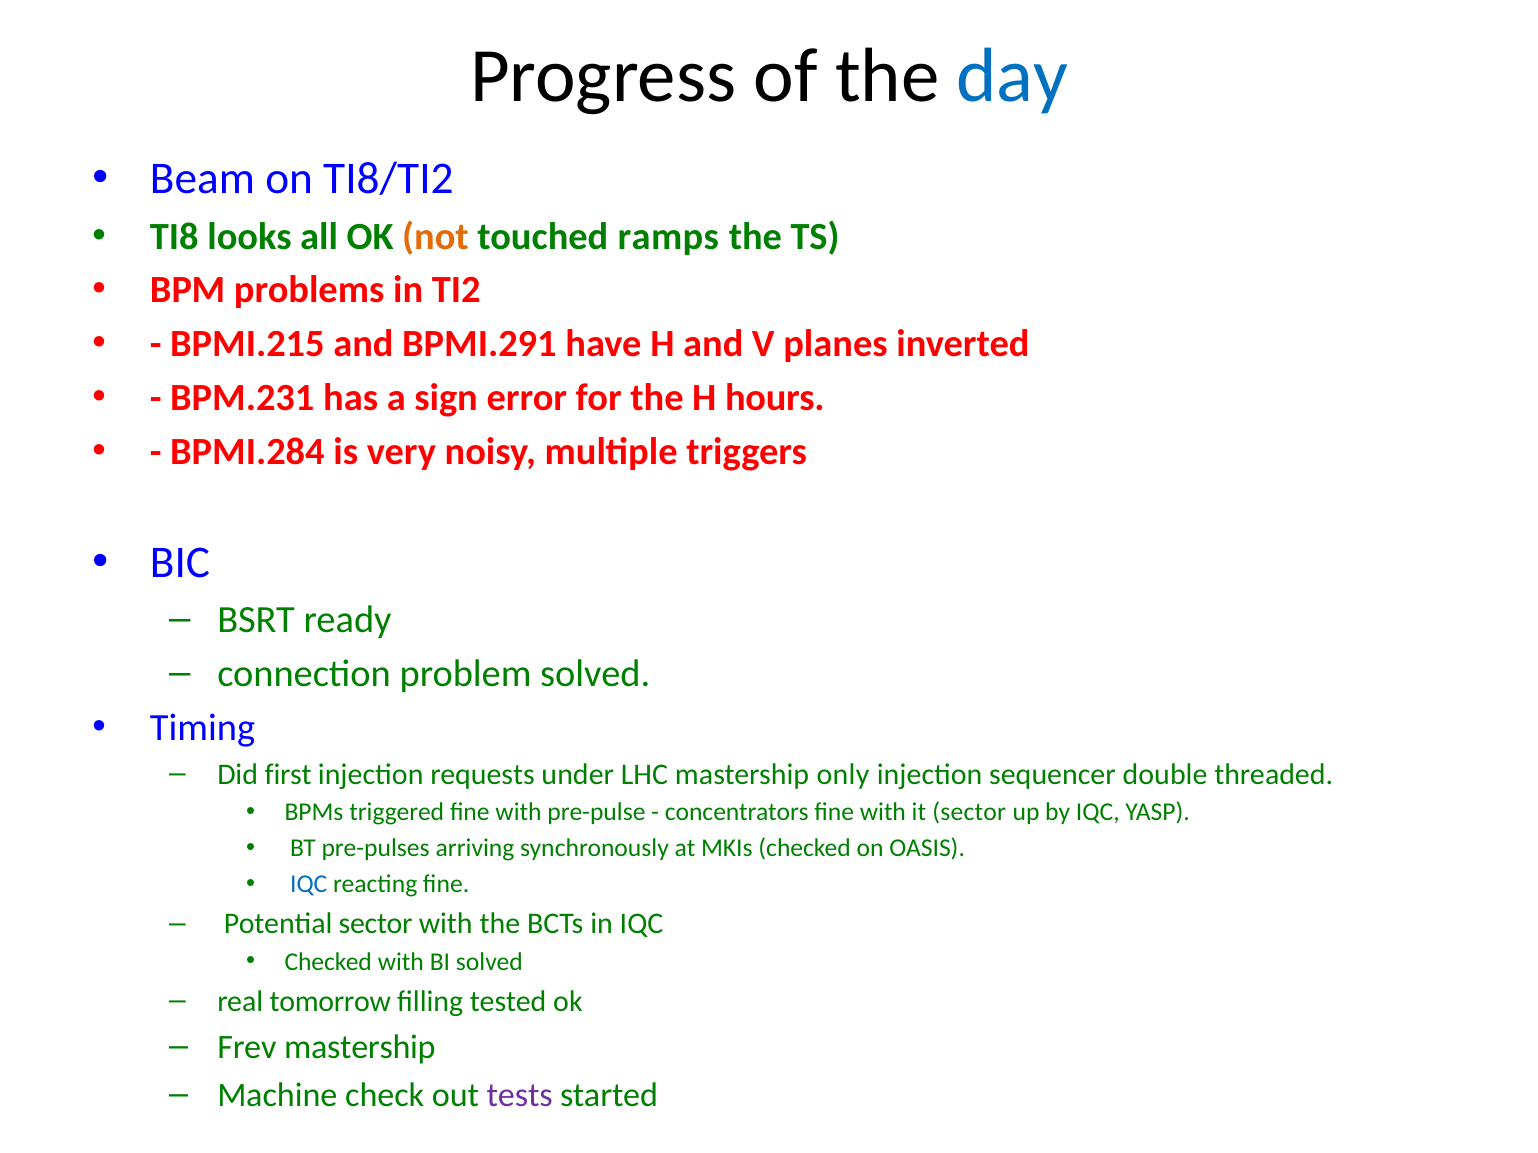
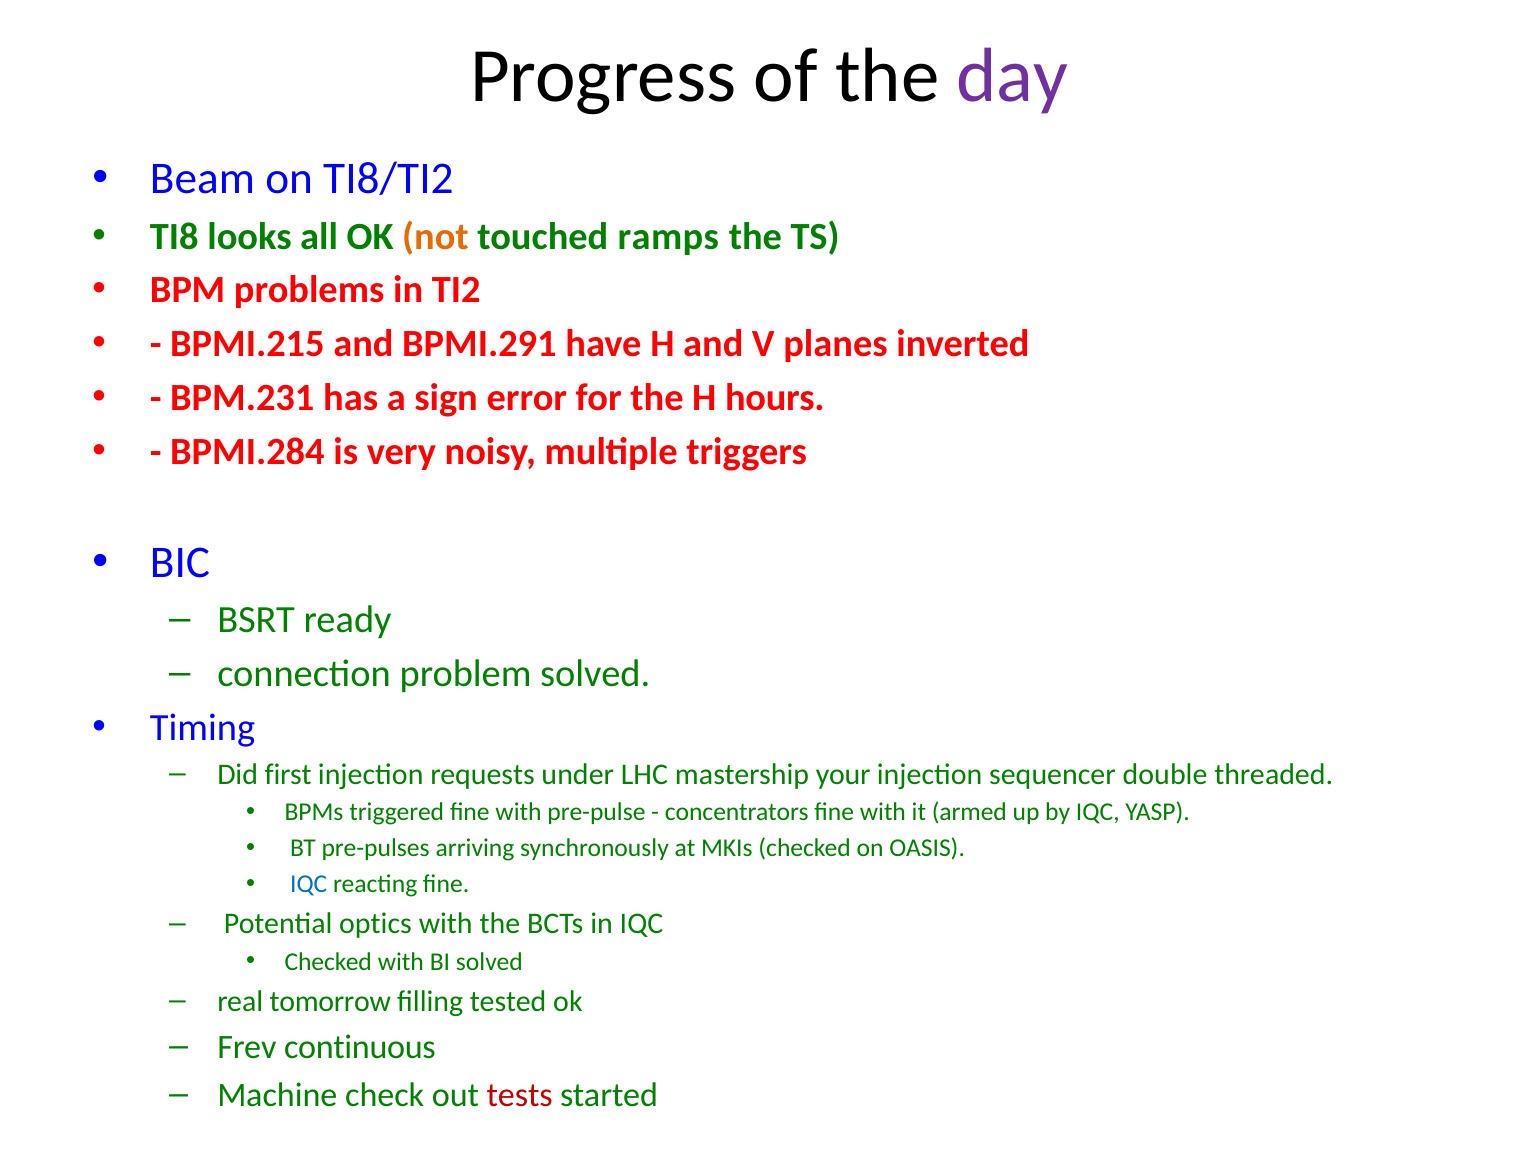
day colour: blue -> purple
only: only -> your
it sector: sector -> armed
Potential sector: sector -> optics
Frev mastership: mastership -> continuous
tests colour: purple -> red
